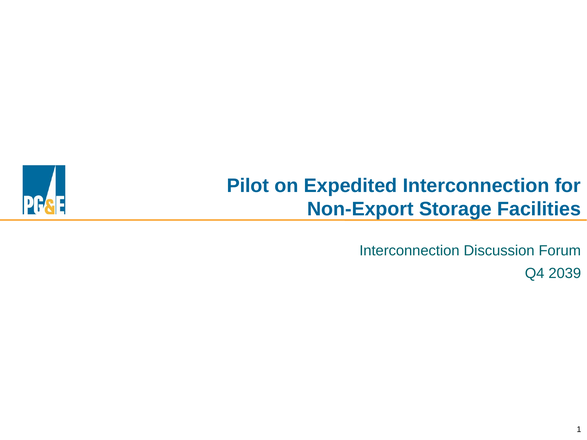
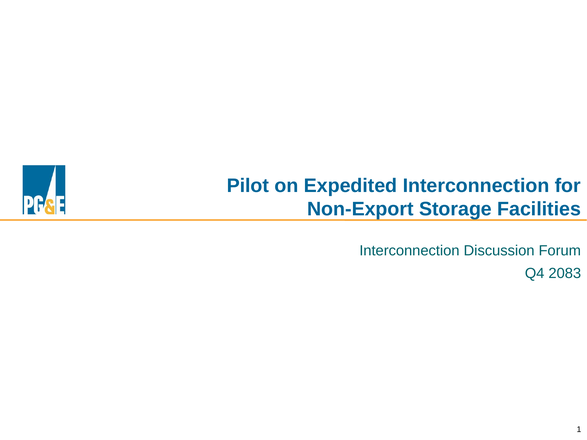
2039: 2039 -> 2083
